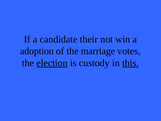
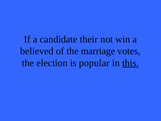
adoption: adoption -> believed
election underline: present -> none
custody: custody -> popular
